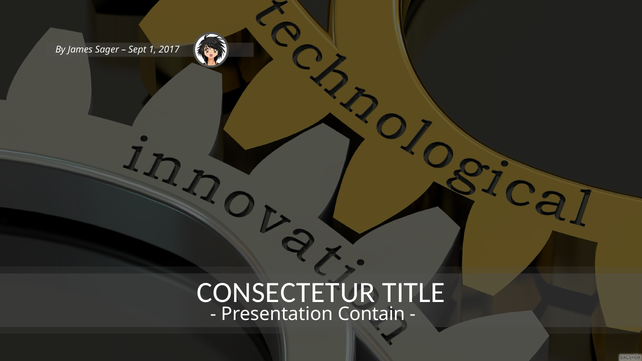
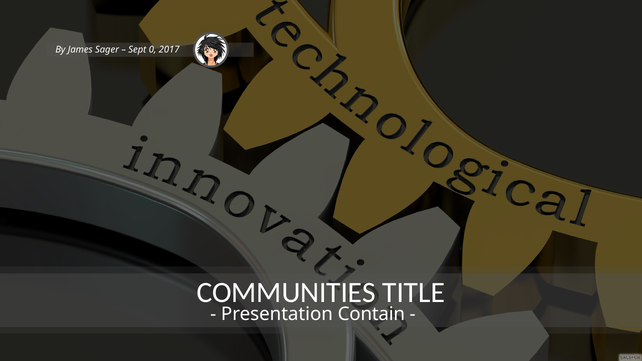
1: 1 -> 0
CONSECTETUR: CONSECTETUR -> COMMUNITIES
